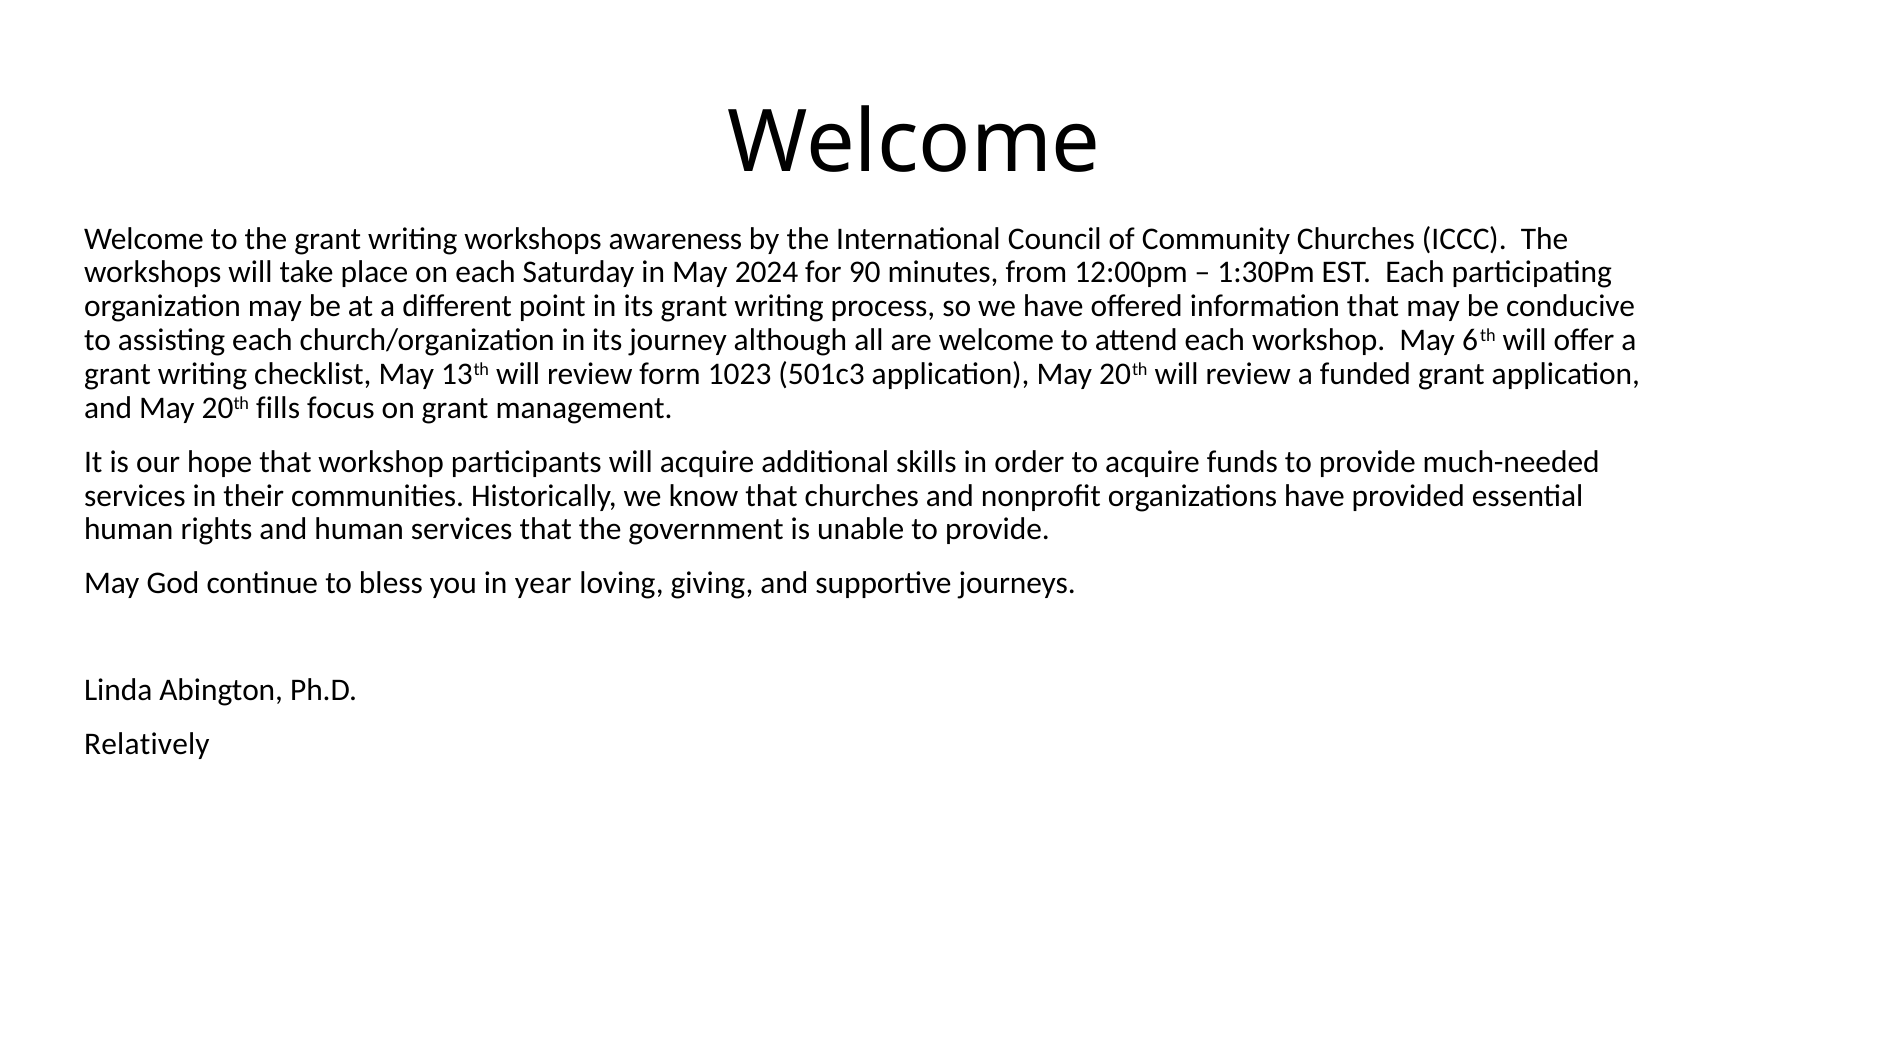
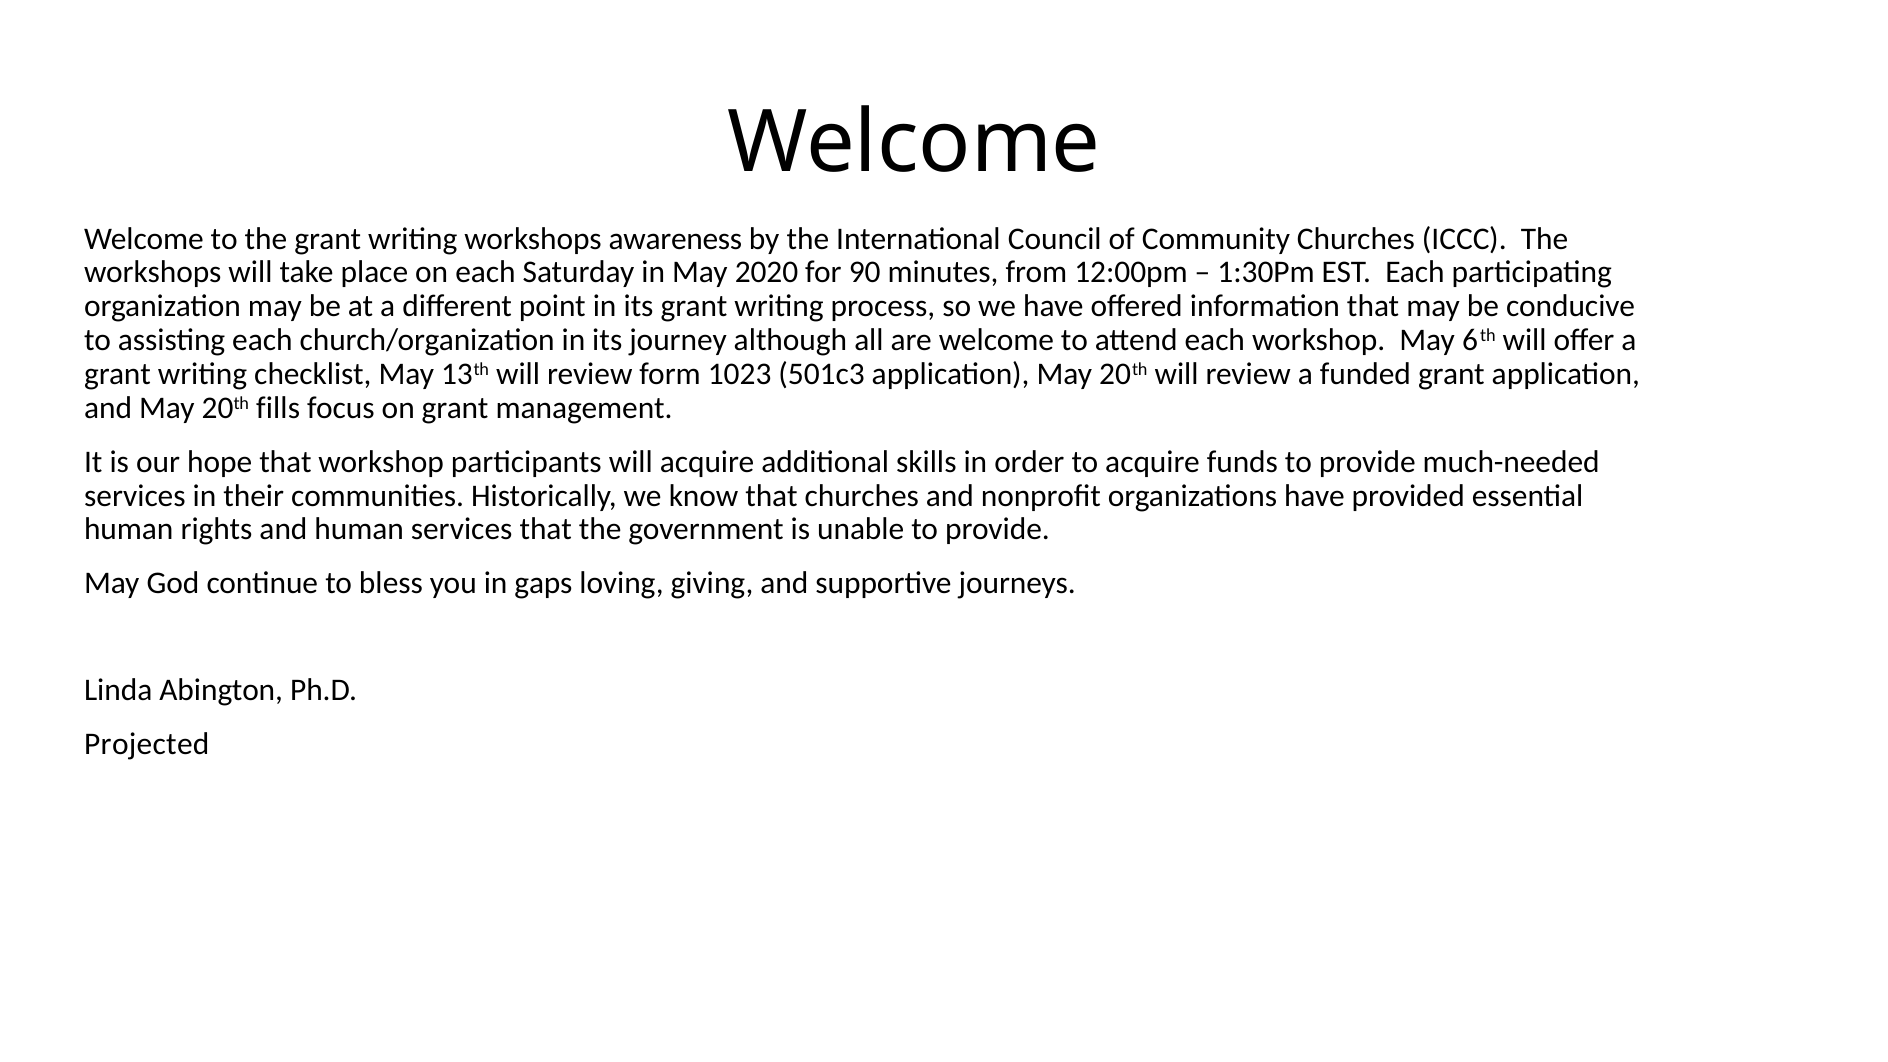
2024: 2024 -> 2020
year: year -> gaps
Relatively: Relatively -> Projected
